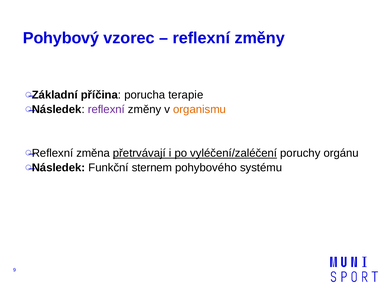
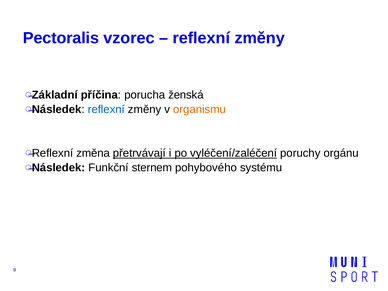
Pohybový: Pohybový -> Pectoralis
terapie: terapie -> ženská
reflexní at (106, 109) colour: purple -> blue
